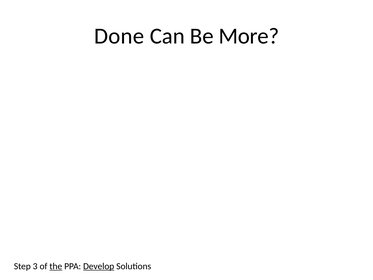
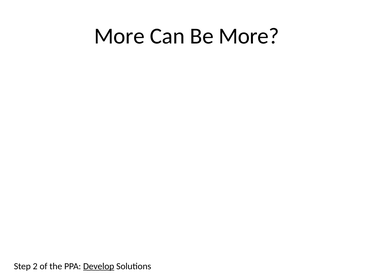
Done at (119, 36): Done -> More
3: 3 -> 2
the underline: present -> none
